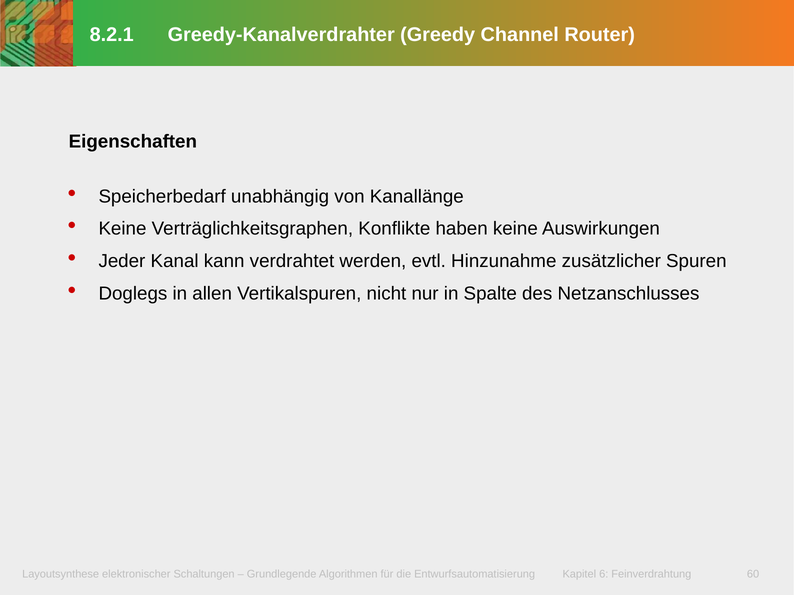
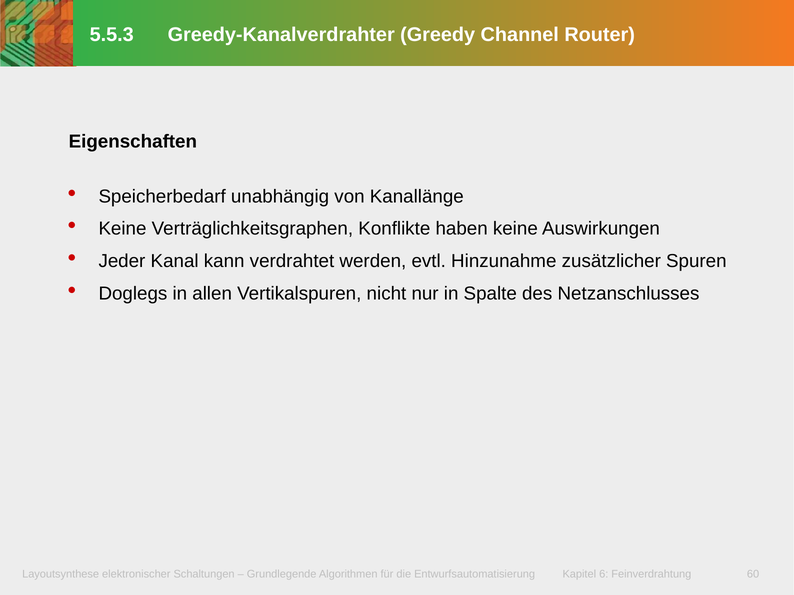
8.2.1: 8.2.1 -> 5.5.3
